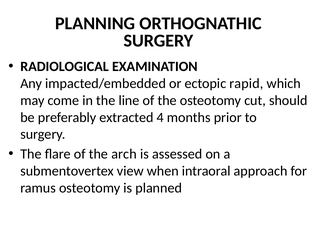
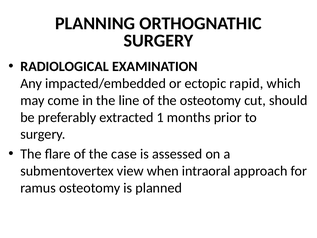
4: 4 -> 1
arch: arch -> case
